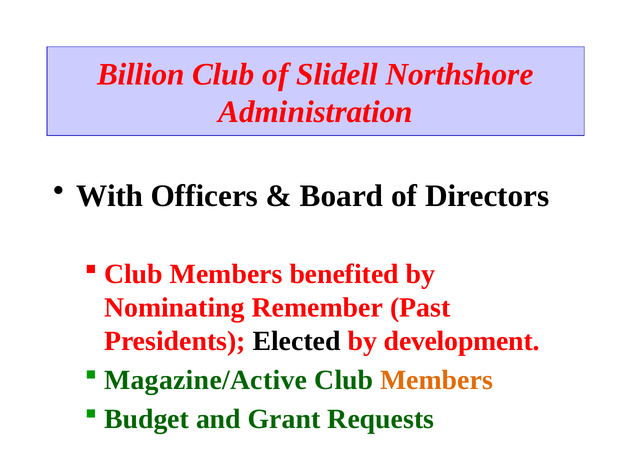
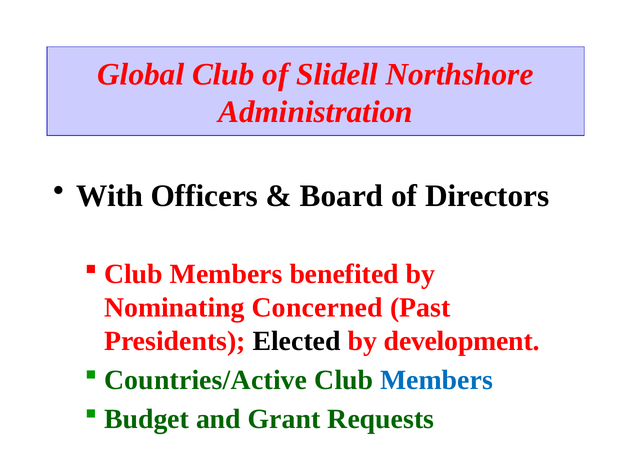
Billion: Billion -> Global
Remember: Remember -> Concerned
Magazine/Active: Magazine/Active -> Countries/Active
Members at (437, 380) colour: orange -> blue
